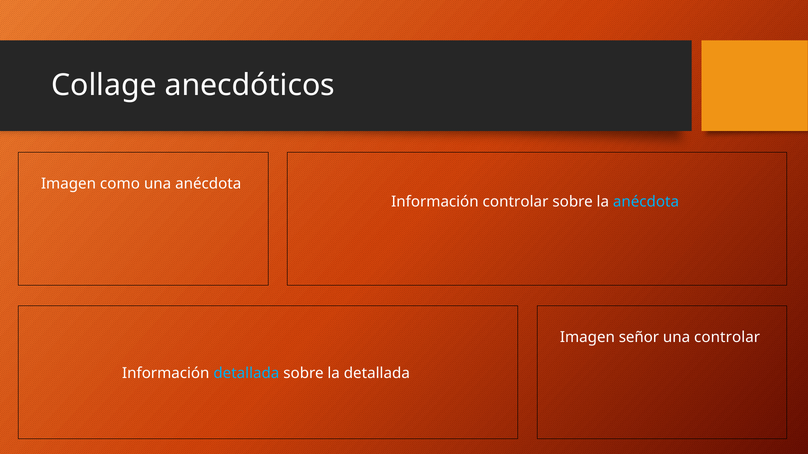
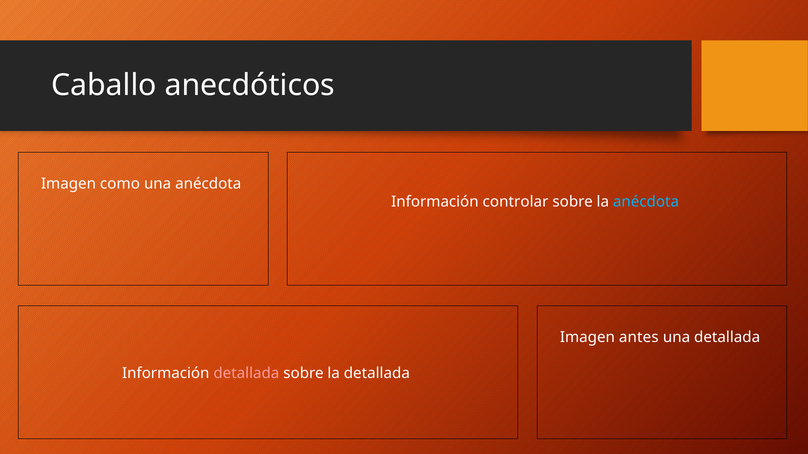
Collage: Collage -> Caballo
señor: señor -> antes
una controlar: controlar -> detallada
detallada at (246, 374) colour: light blue -> pink
